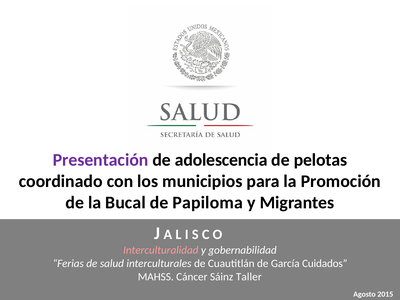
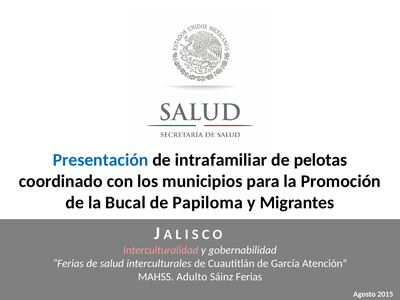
Presentación colour: purple -> blue
adolescencia: adolescencia -> intrafamiliar
Cuidados: Cuidados -> Atención
Cáncer: Cáncer -> Adulto
Sáinz Taller: Taller -> Ferias
